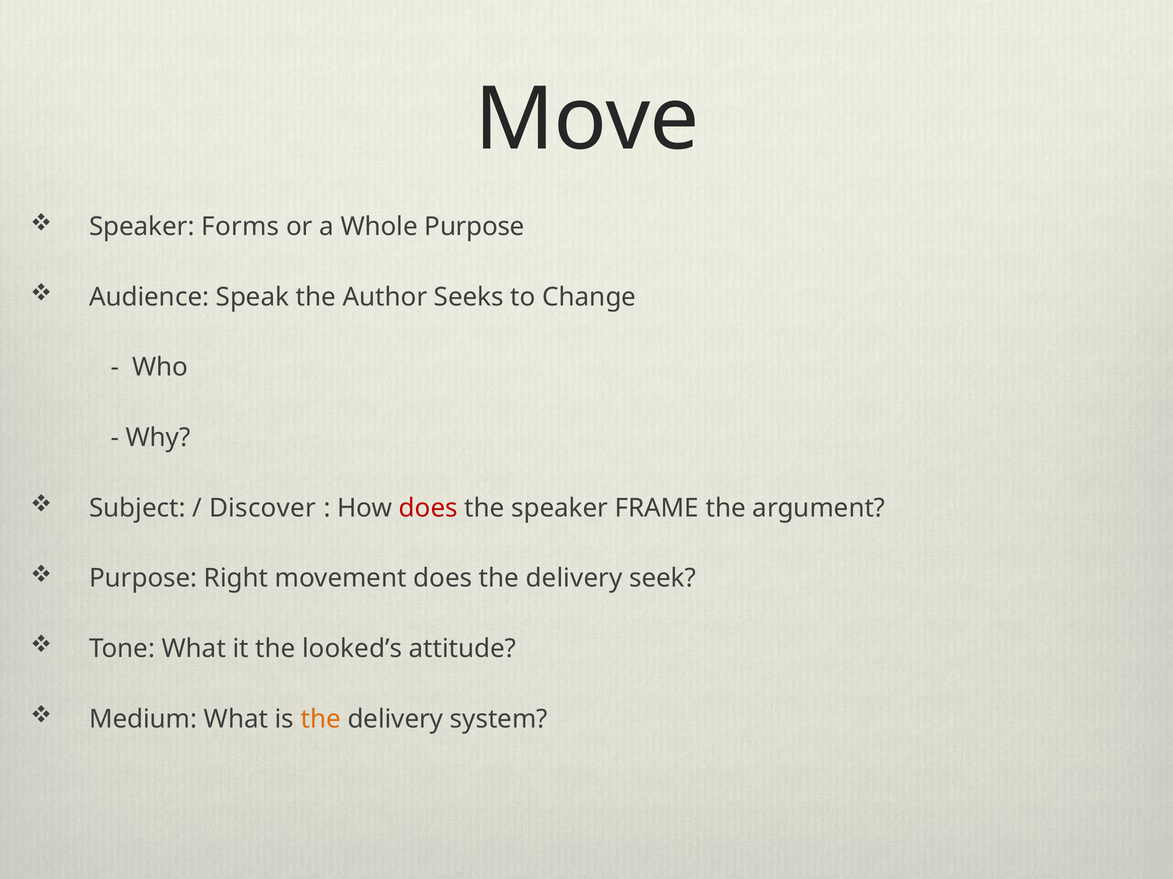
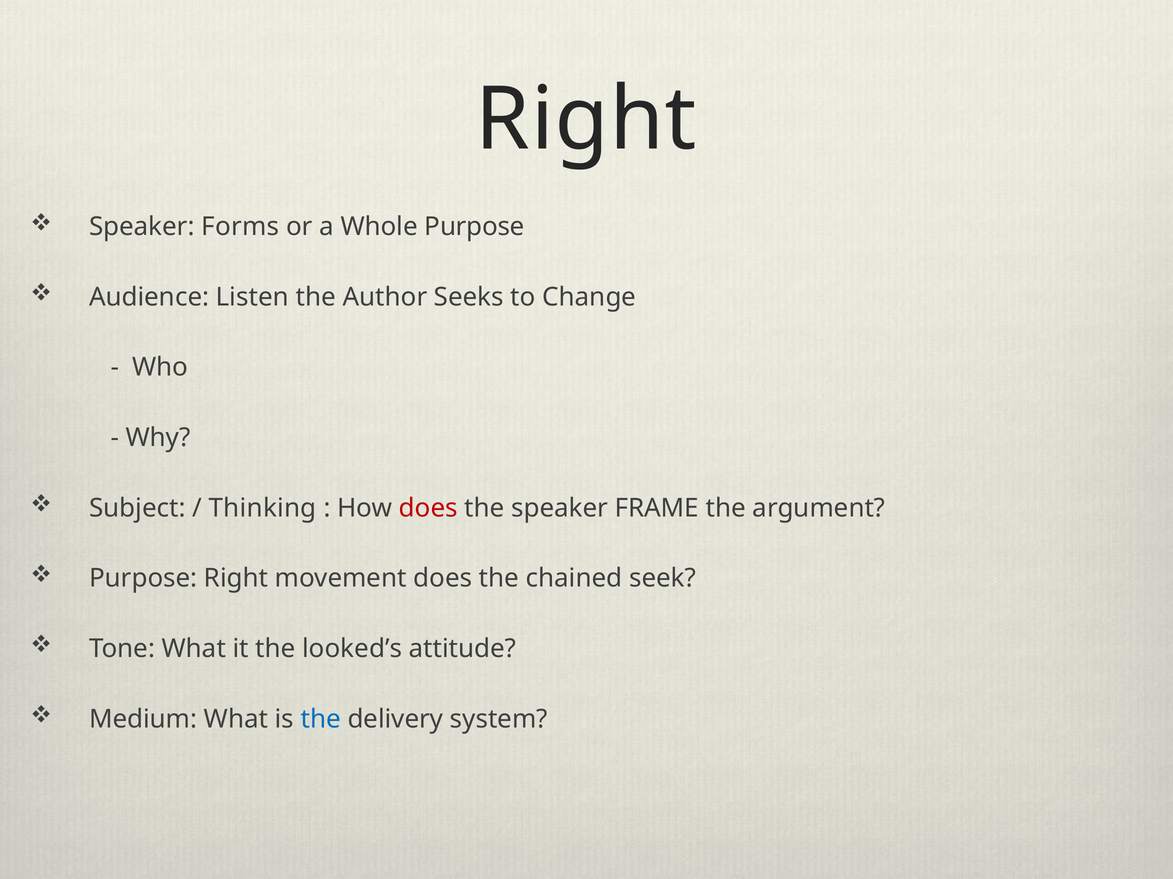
Move at (587, 120): Move -> Right
Speak: Speak -> Listen
Discover: Discover -> Thinking
does the delivery: delivery -> chained
the at (321, 720) colour: orange -> blue
